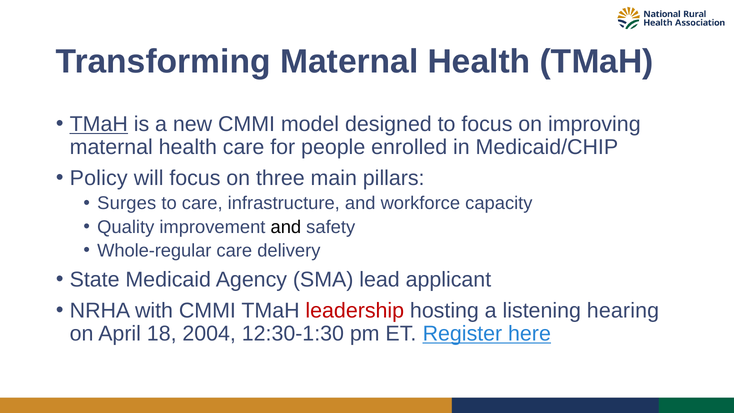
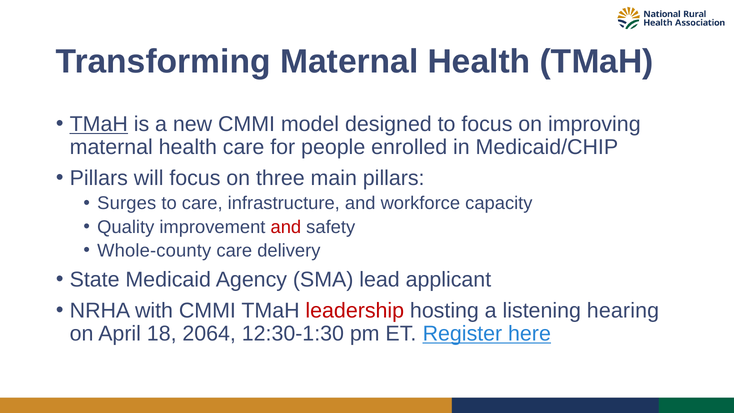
Policy at (99, 178): Policy -> Pillars
and at (286, 227) colour: black -> red
Whole-regular: Whole-regular -> Whole-county
2004: 2004 -> 2064
